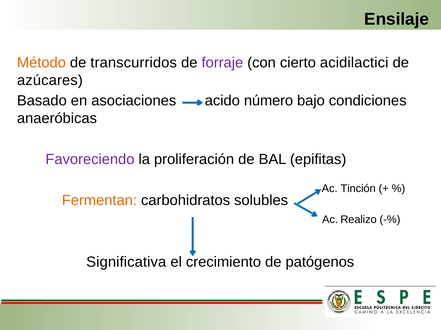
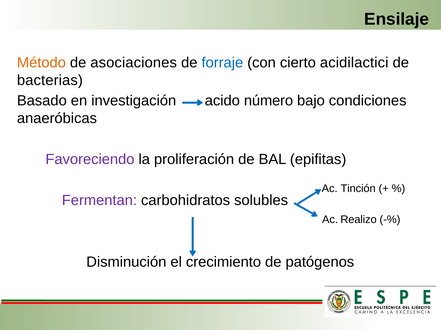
transcurridos: transcurridos -> asociaciones
forraje colour: purple -> blue
azúcares: azúcares -> bacterias
asociaciones: asociaciones -> investigación
Fermentan colour: orange -> purple
Significativa: Significativa -> Disminución
